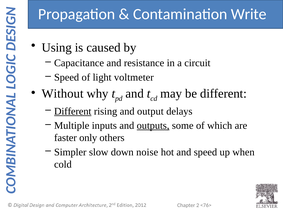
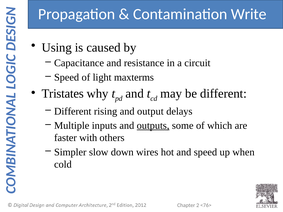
voltmeter: voltmeter -> maxterms
Without: Without -> Tristates
Different at (73, 111) underline: present -> none
only: only -> with
noise: noise -> wires
